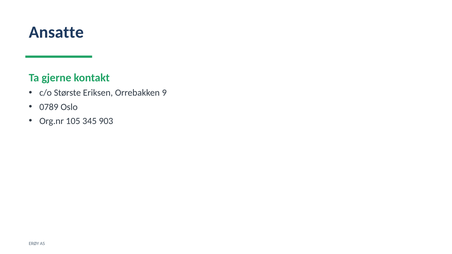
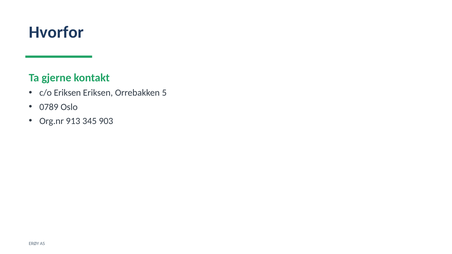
Ansatte: Ansatte -> Hvorfor
c/o Største: Største -> Eriksen
9: 9 -> 5
105: 105 -> 913
